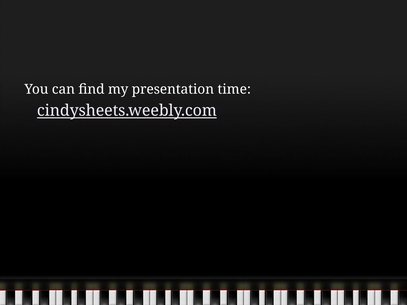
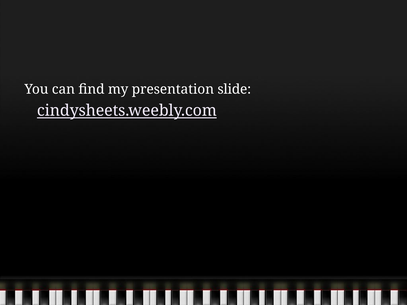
time: time -> slide
